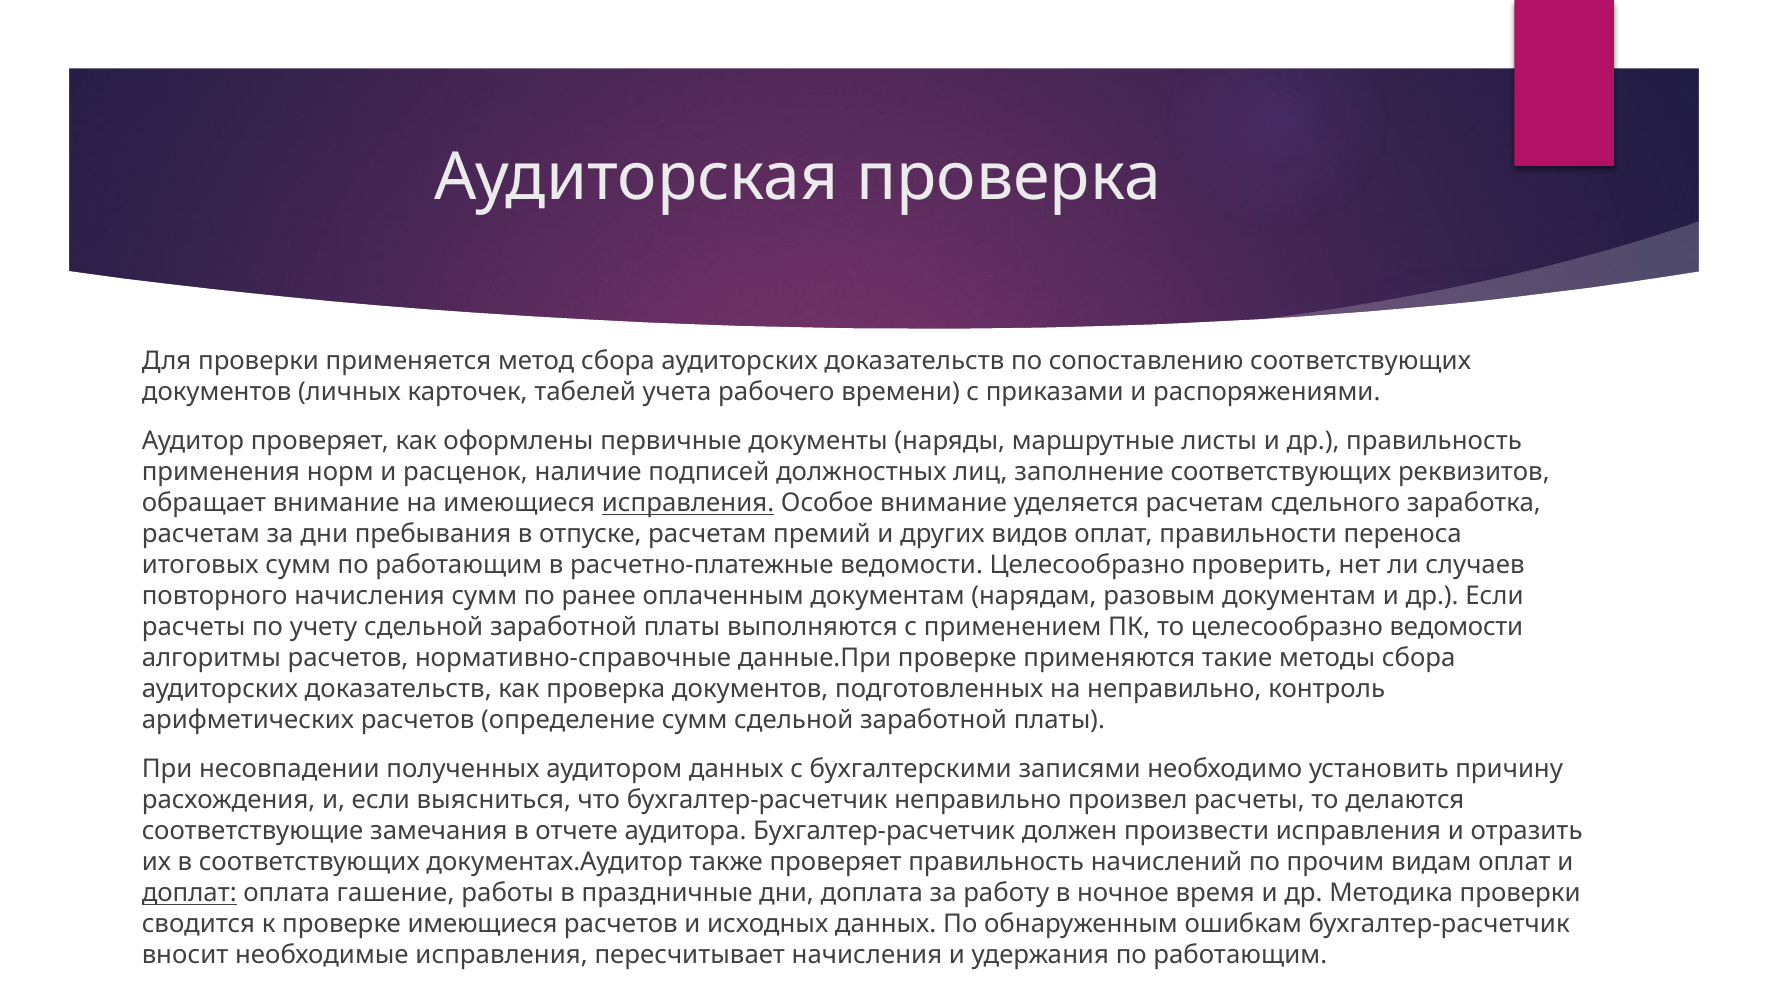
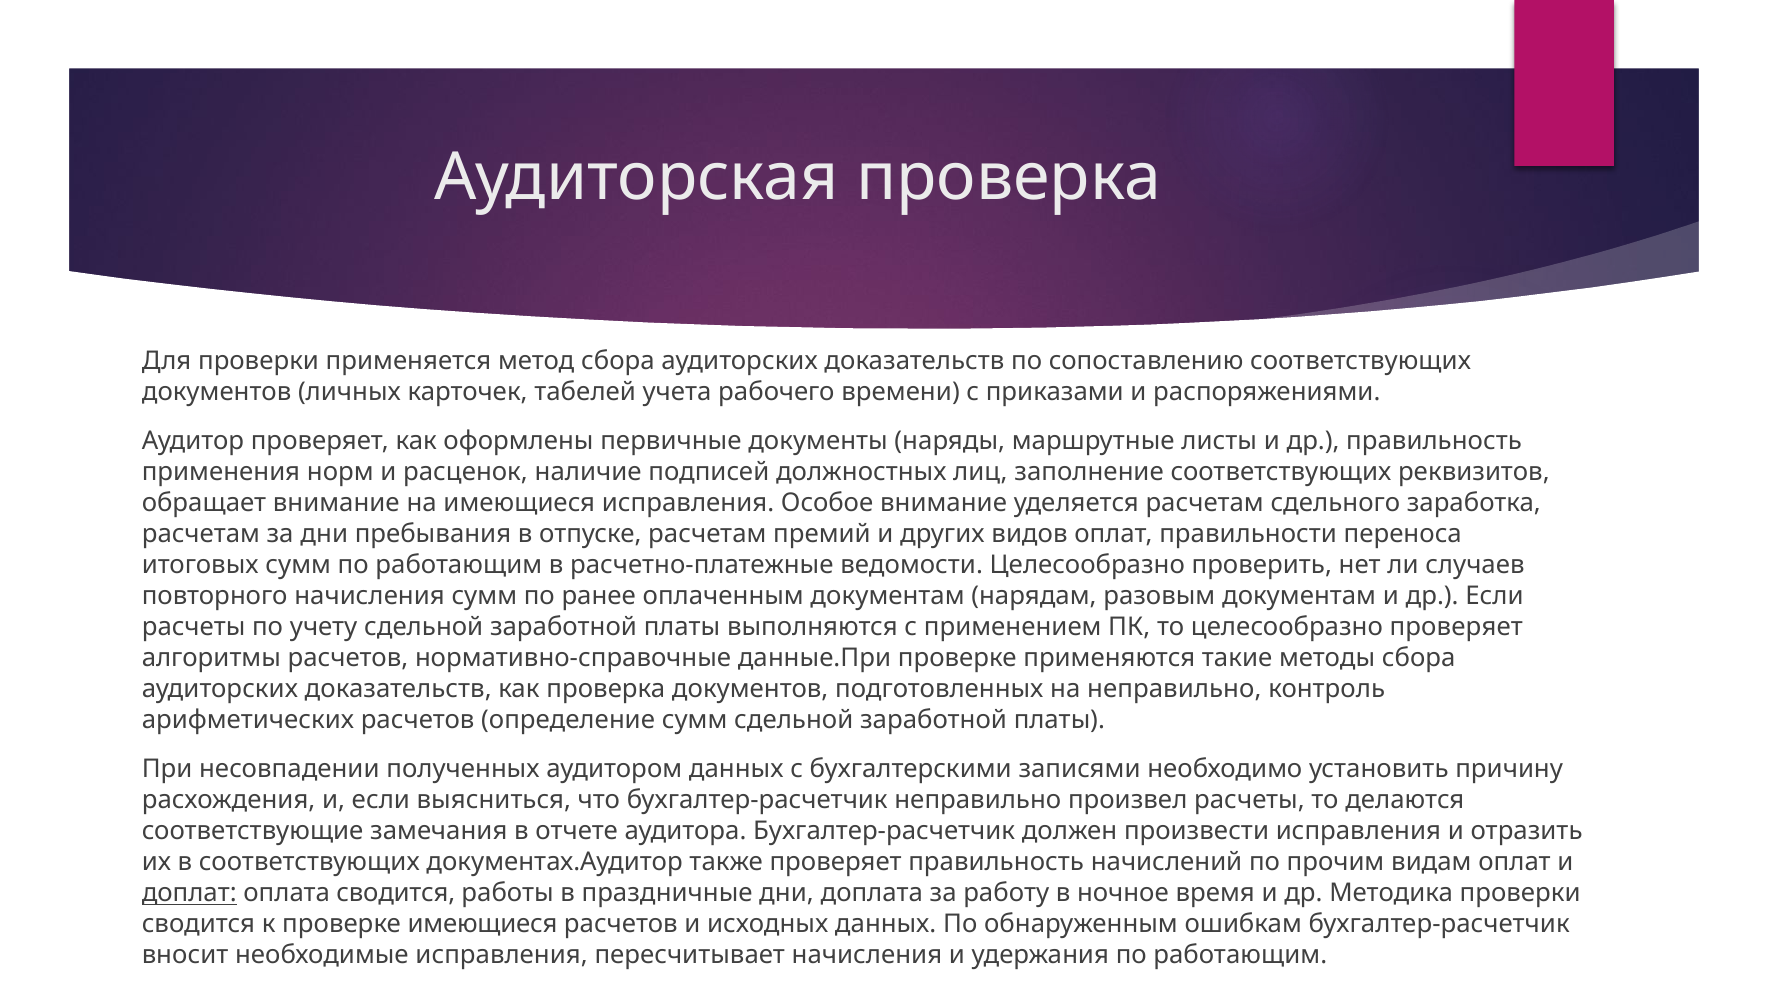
исправления at (688, 503) underline: present -> none
целесообразно ведомости: ведомости -> проверяет
оплата гашение: гашение -> сводится
